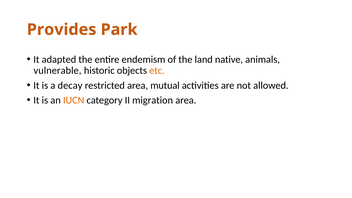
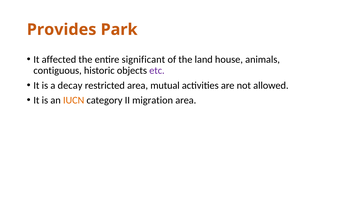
adapted: adapted -> affected
endemism: endemism -> significant
native: native -> house
vulnerable: vulnerable -> contiguous
etc colour: orange -> purple
